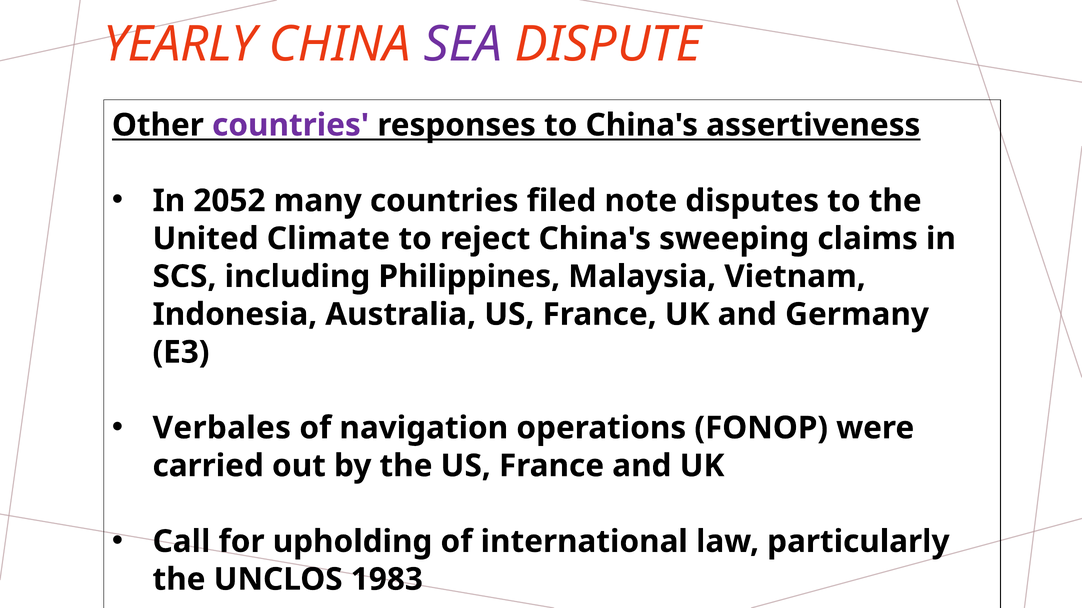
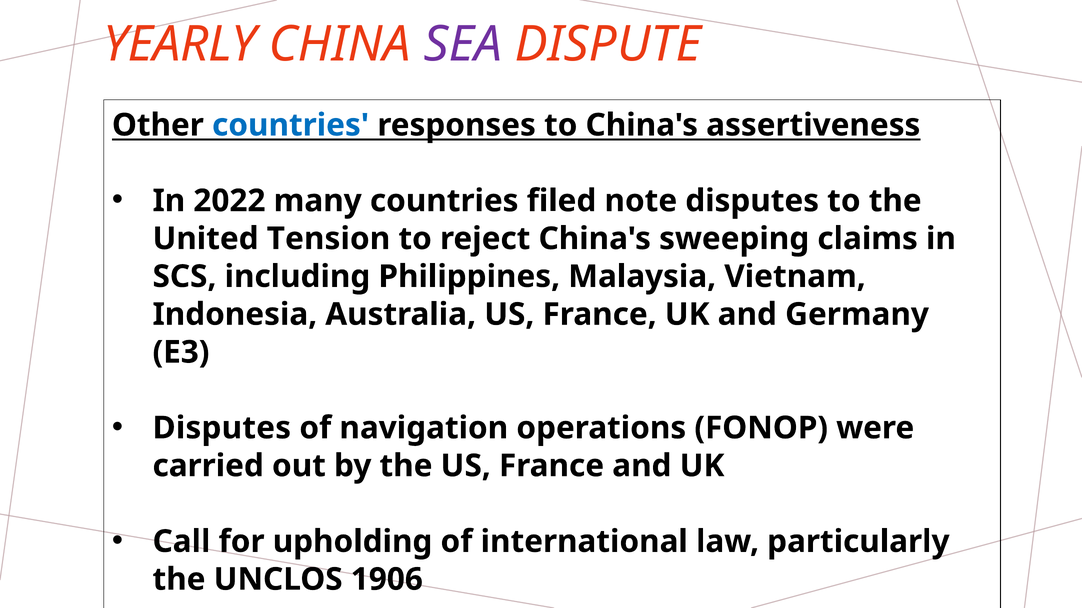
countries at (291, 125) colour: purple -> blue
2052: 2052 -> 2022
Climate: Climate -> Tension
Verbales at (222, 428): Verbales -> Disputes
1983: 1983 -> 1906
